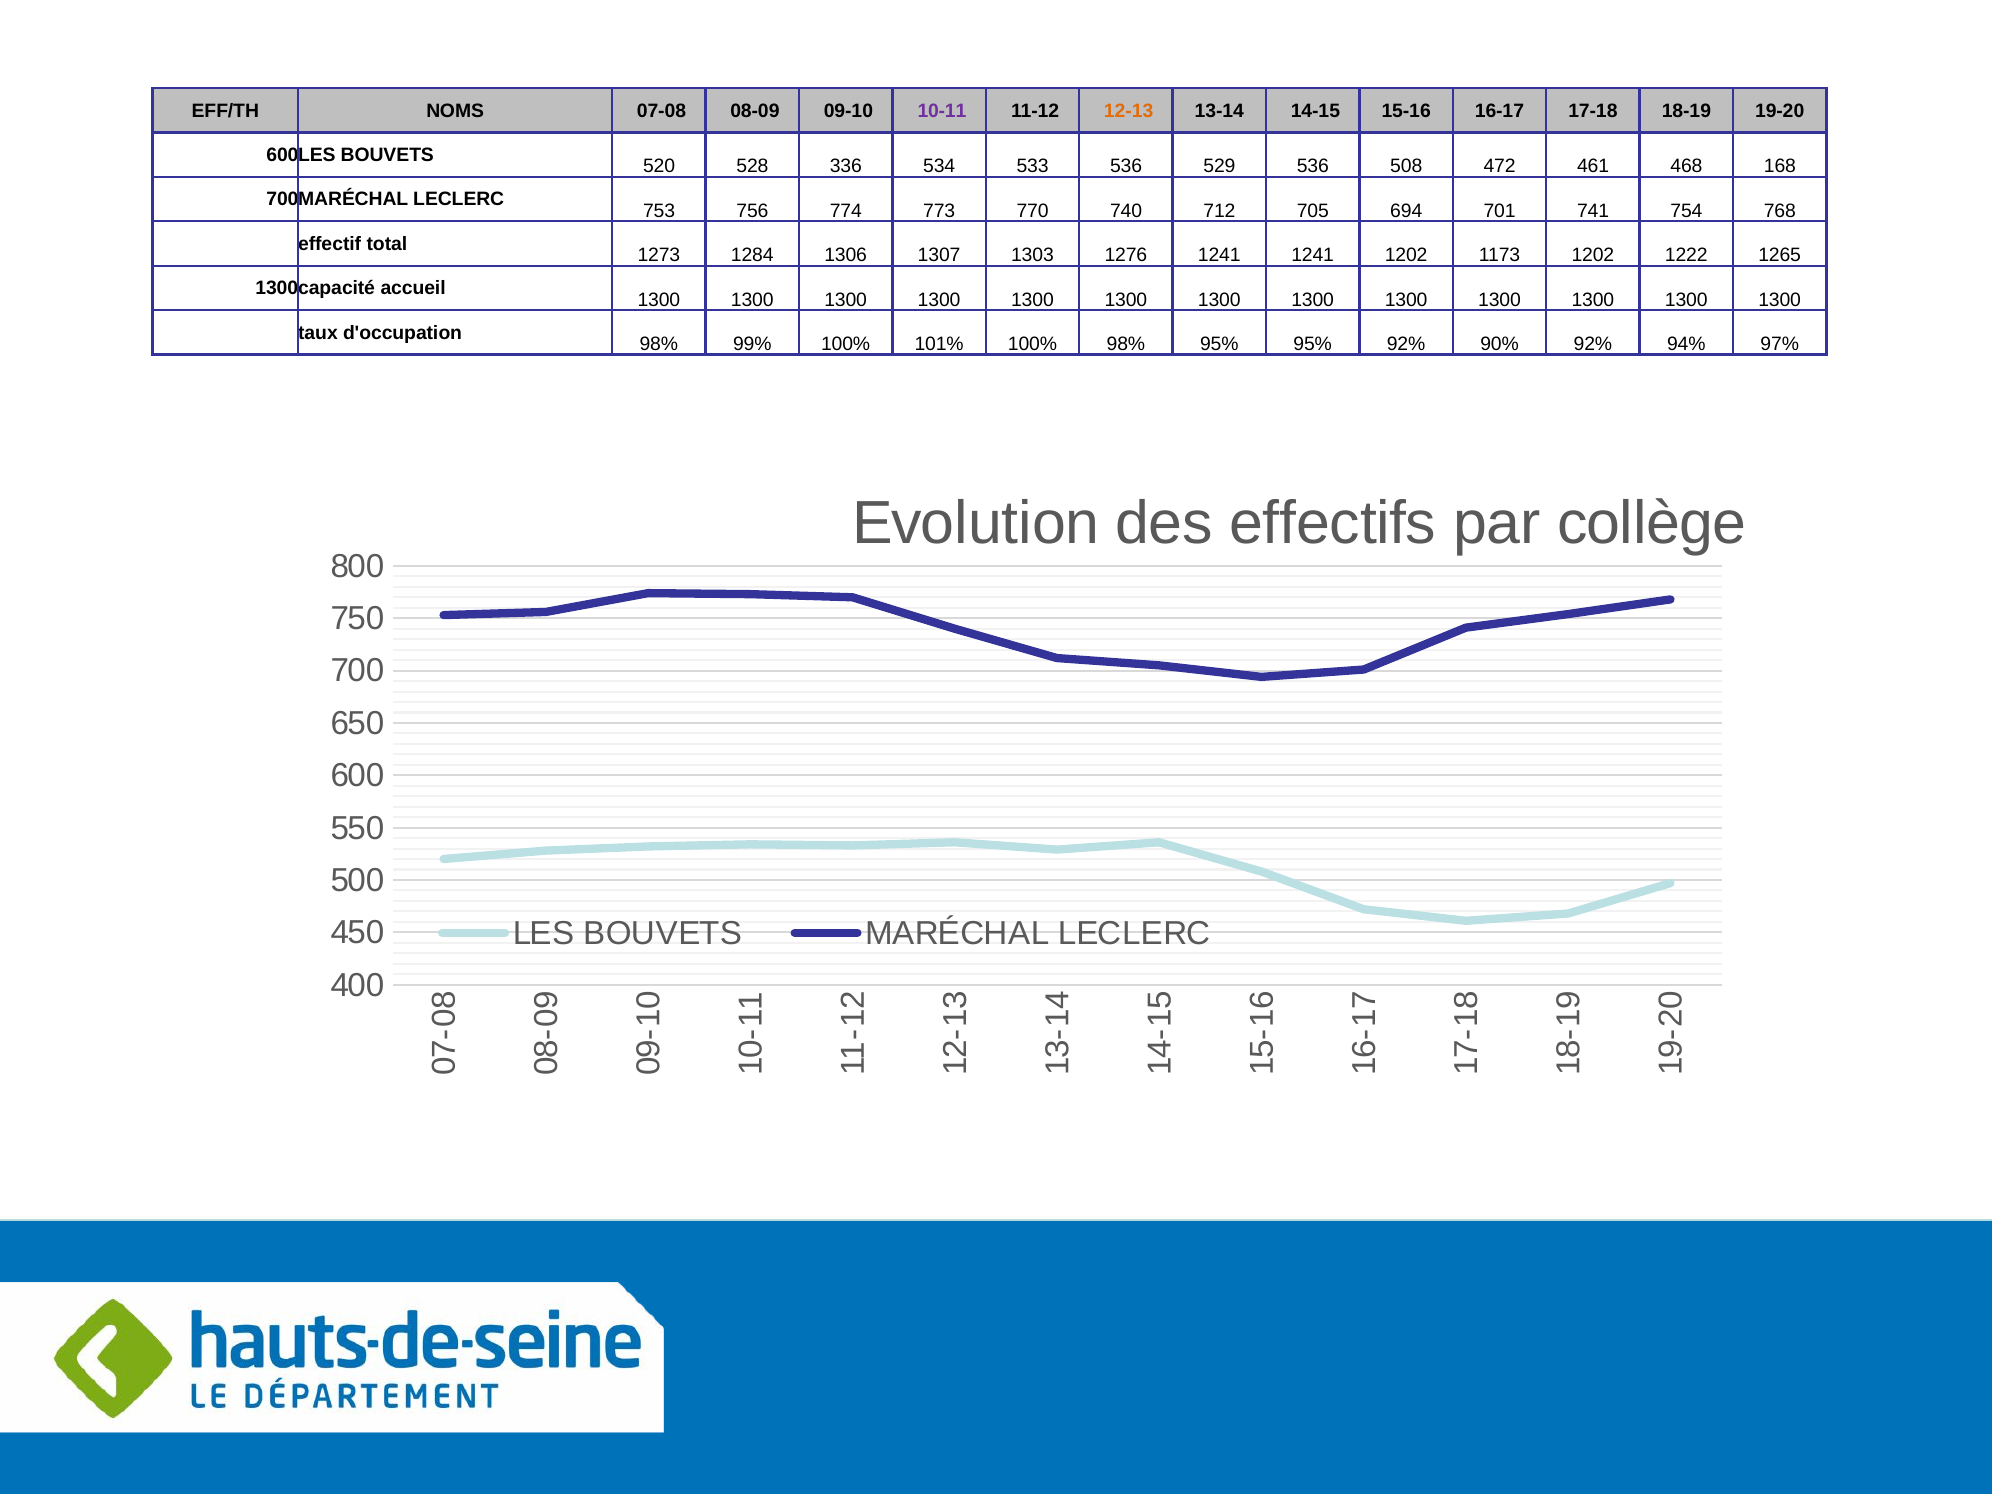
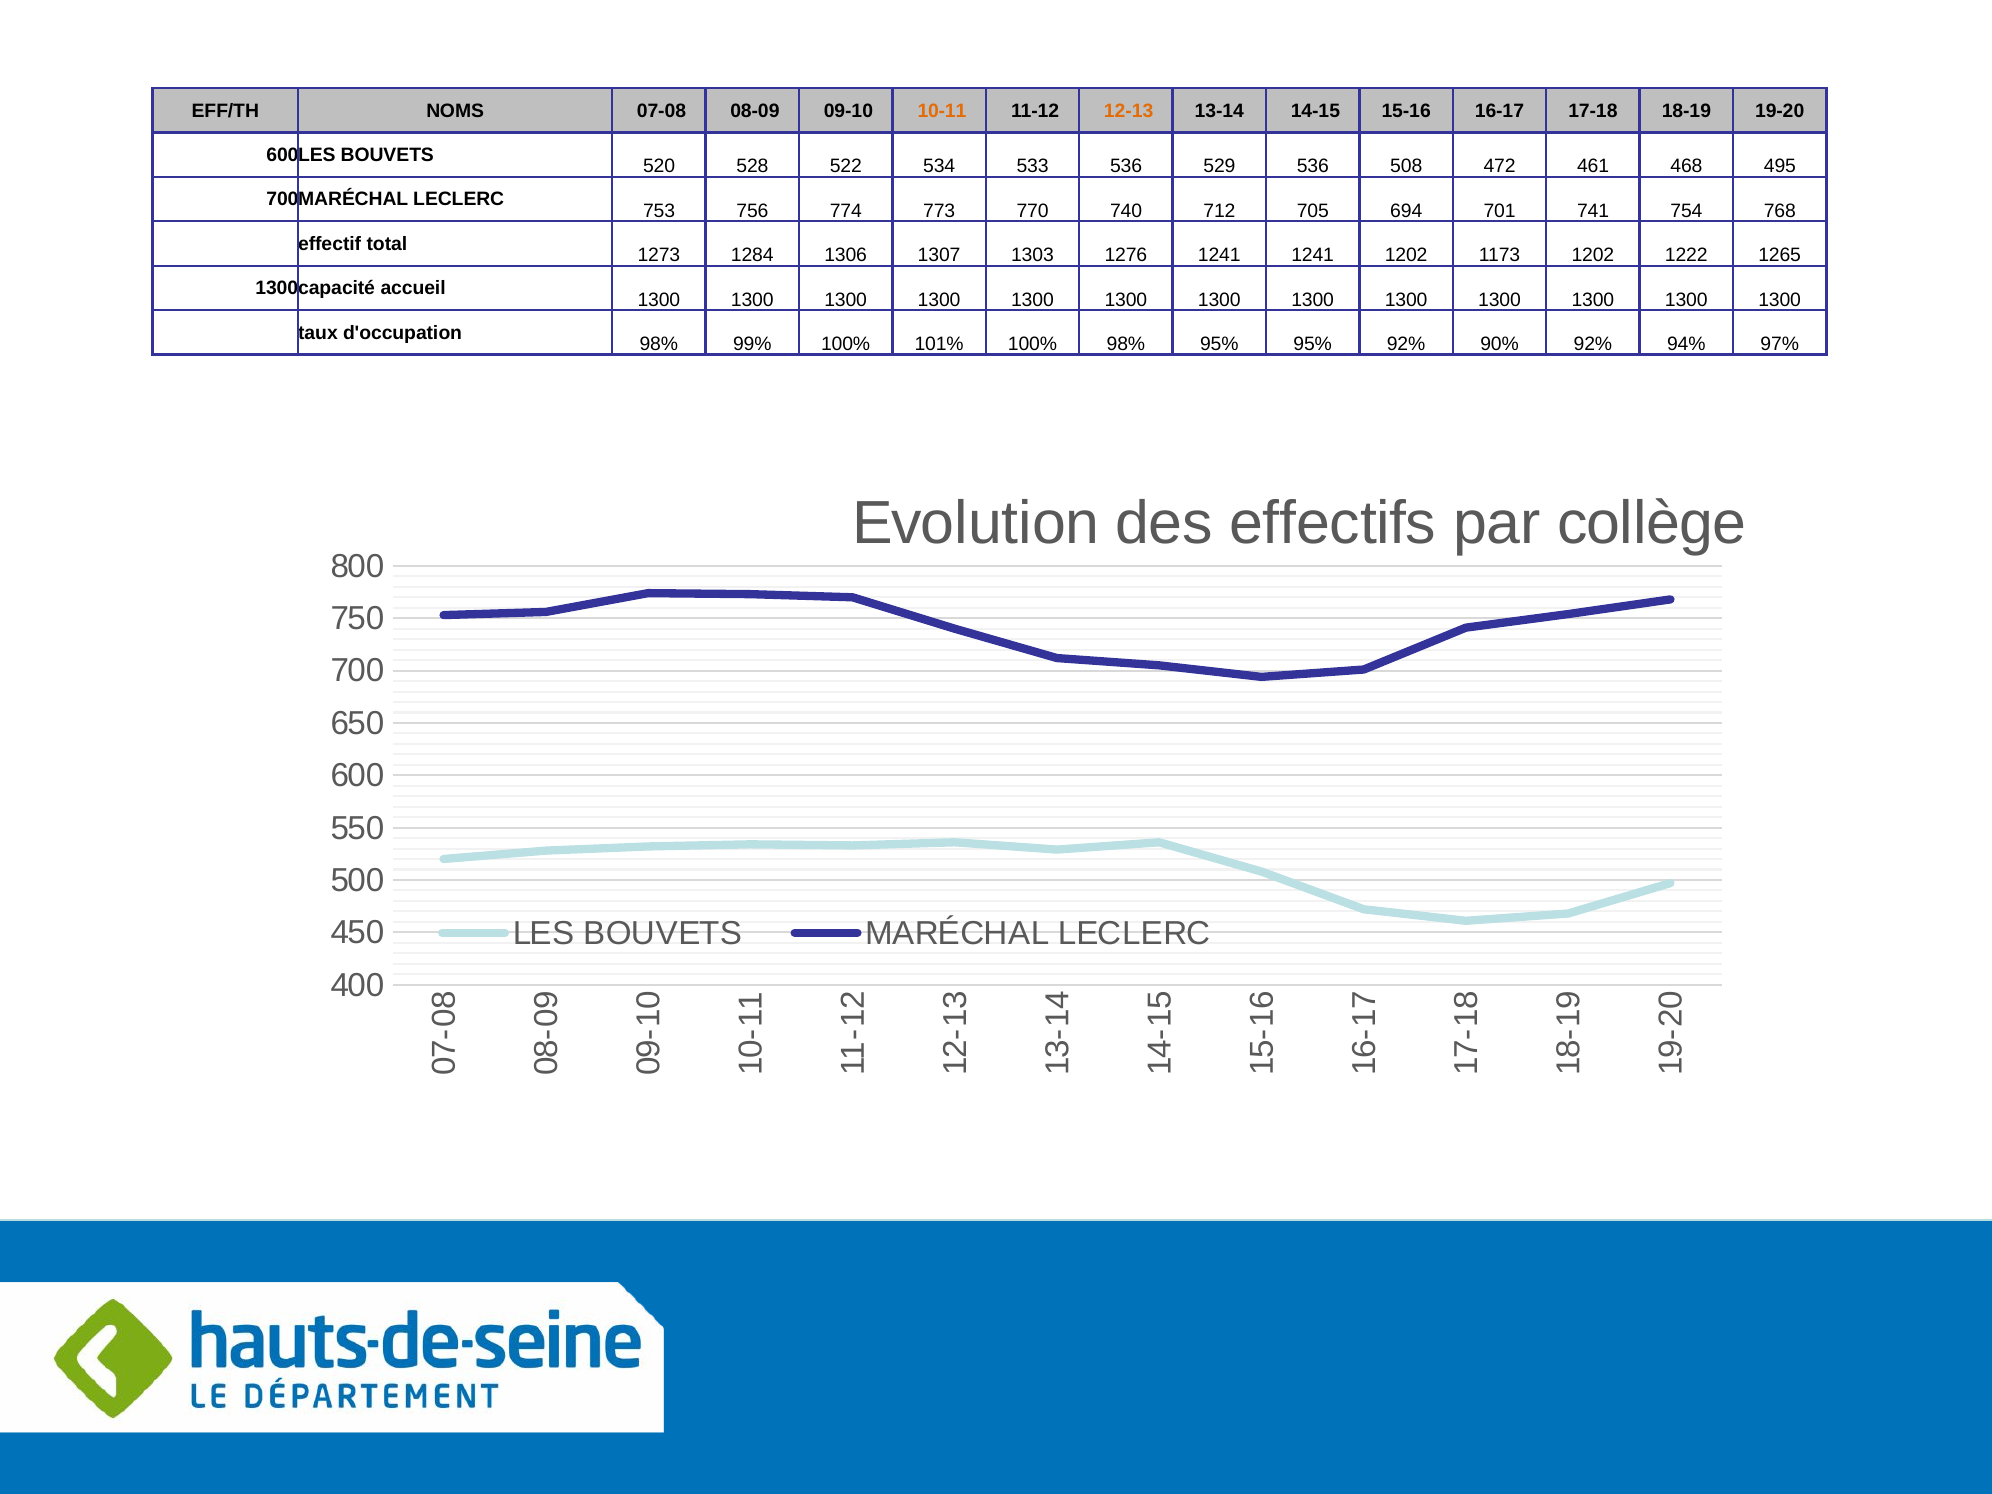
10-11 colour: purple -> orange
336: 336 -> 522
168: 168 -> 495
